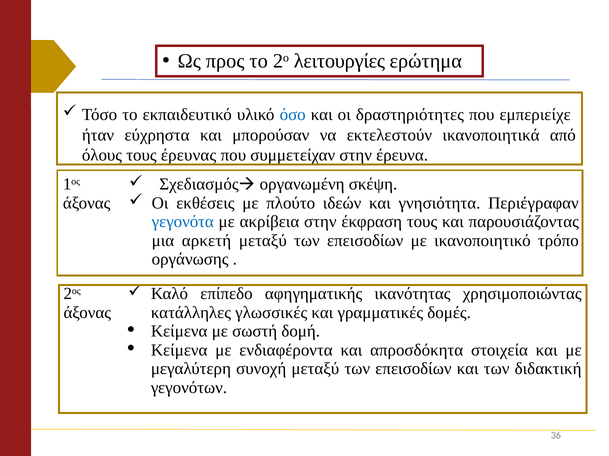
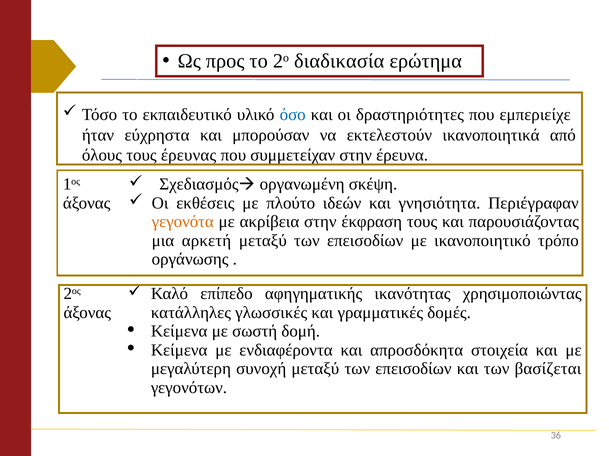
λειτουργίες: λειτουργίες -> διαδικασία
γεγονότα colour: blue -> orange
διδακτική: διδακτική -> βασίζεται
